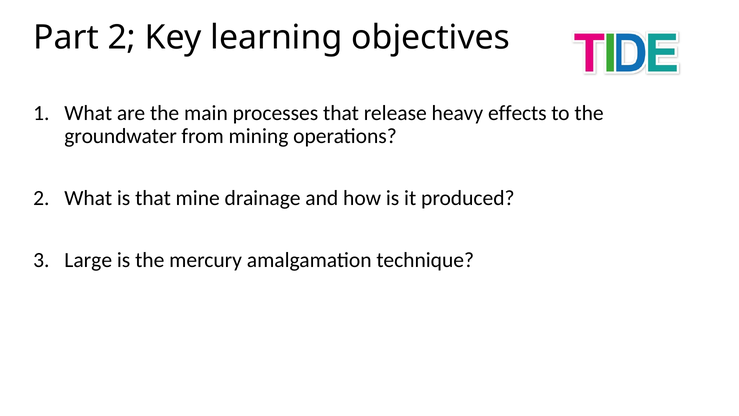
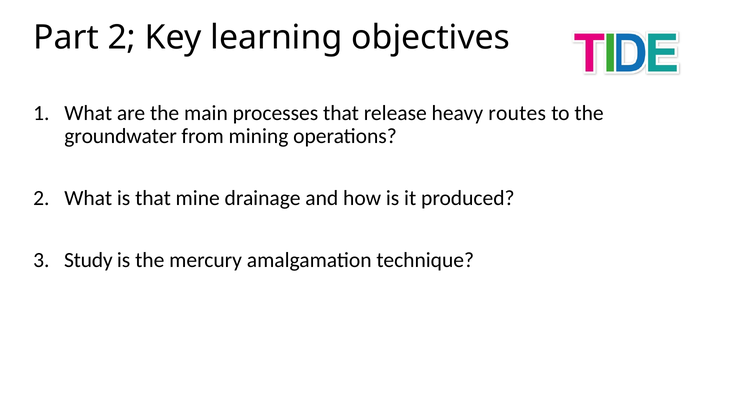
effects: effects -> routes
Large: Large -> Study
